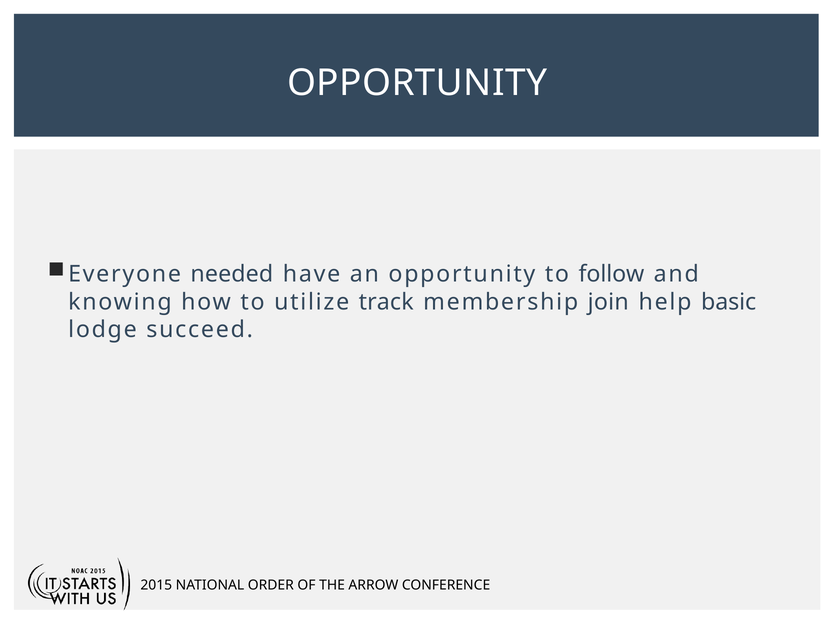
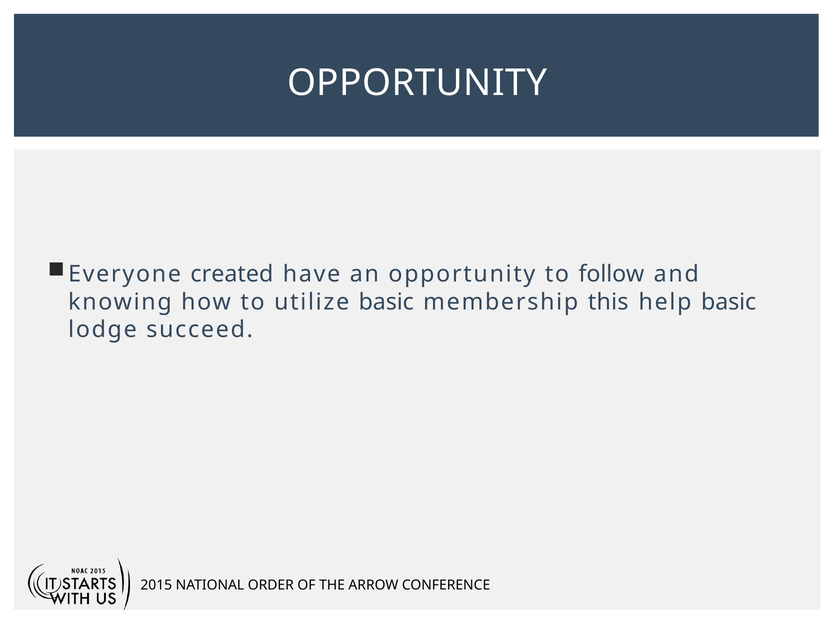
needed: needed -> created
utilize track: track -> basic
join: join -> this
